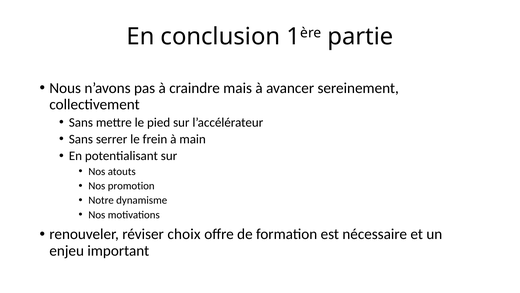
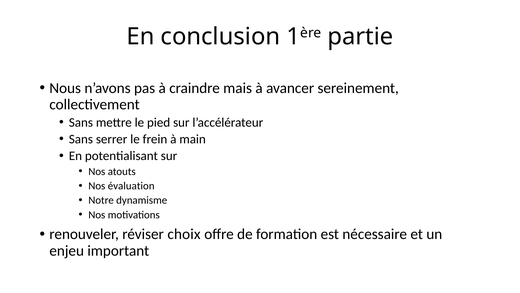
promotion: promotion -> évaluation
